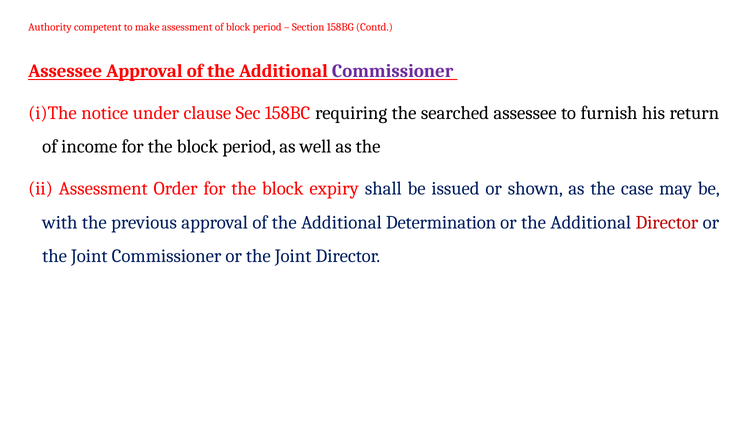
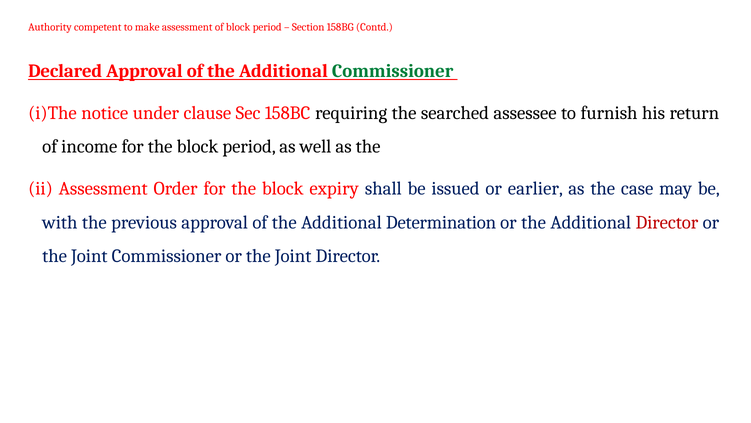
Assessee at (65, 71): Assessee -> Declared
Commissioner at (393, 71) colour: purple -> green
shown: shown -> earlier
